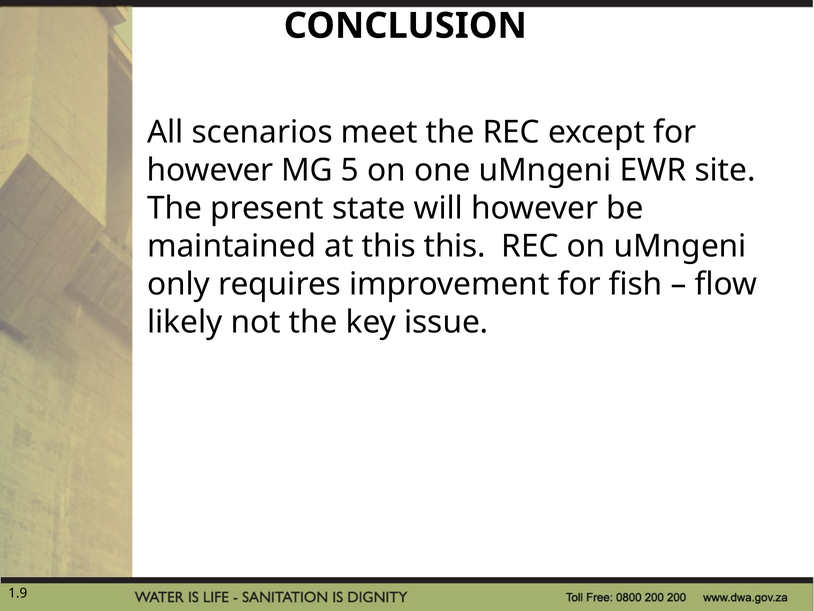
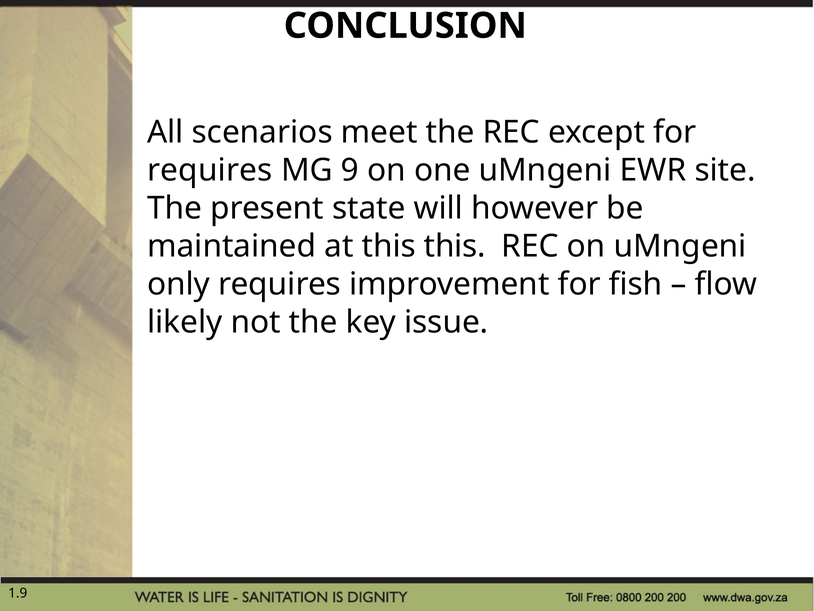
however at (210, 170): however -> requires
5: 5 -> 9
